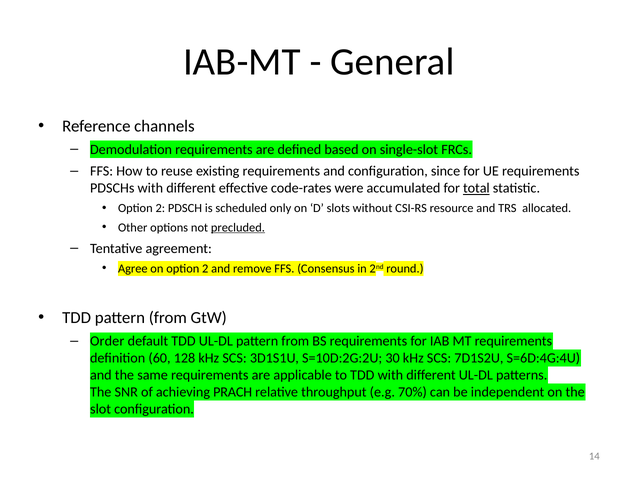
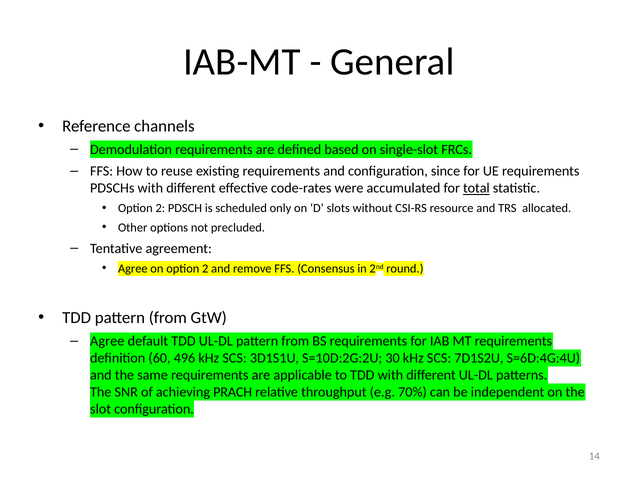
precluded underline: present -> none
Order at (107, 342): Order -> Agree
128: 128 -> 496
